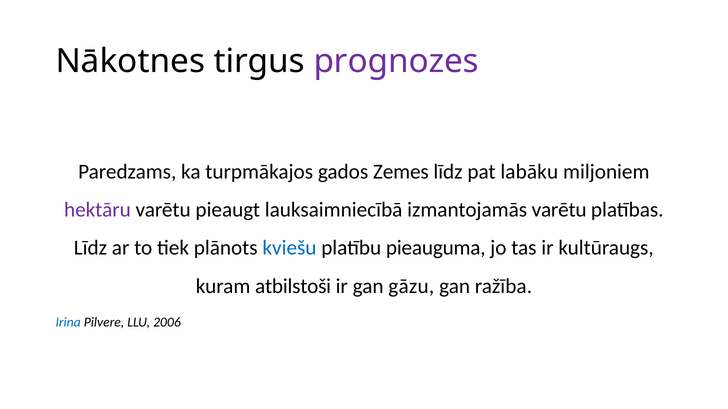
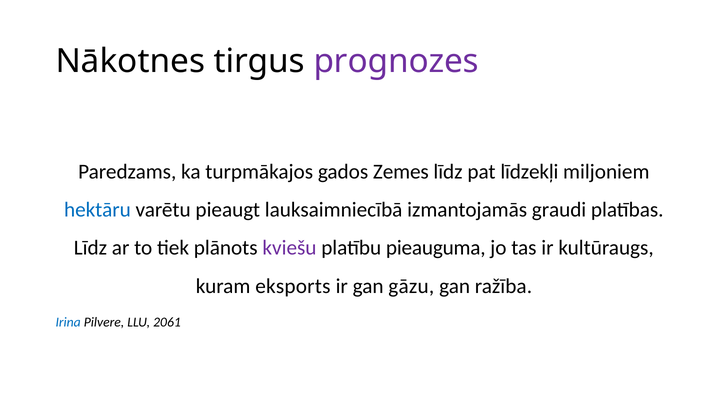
labāku: labāku -> līdzekļi
hektāru colour: purple -> blue
izmantojamās varētu: varētu -> graudi
kviešu colour: blue -> purple
atbilstoši: atbilstoši -> eksports
2006: 2006 -> 2061
